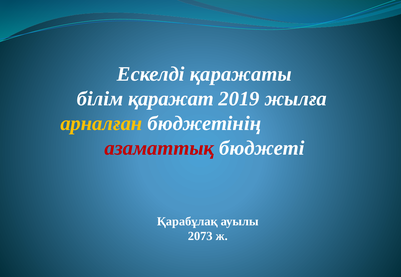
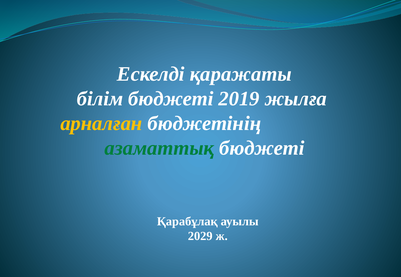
білім қаражат: қаражат -> бюджеті
азаматтық colour: red -> green
2073: 2073 -> 2029
